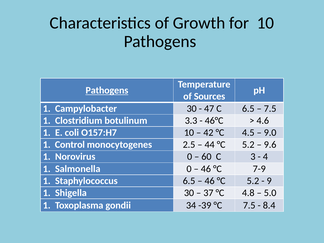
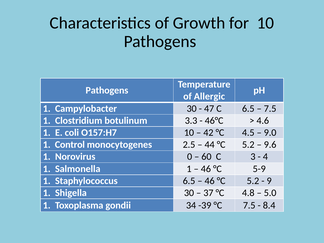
Pathogens at (107, 90) underline: present -> none
Sources: Sources -> Allergic
Salmonella 0: 0 -> 1
7-9: 7-9 -> 5-9
